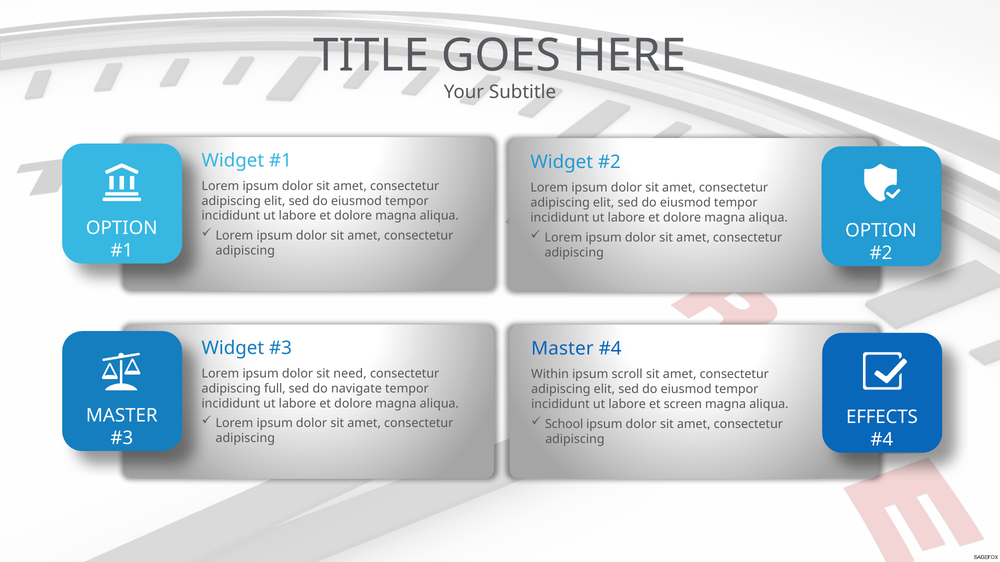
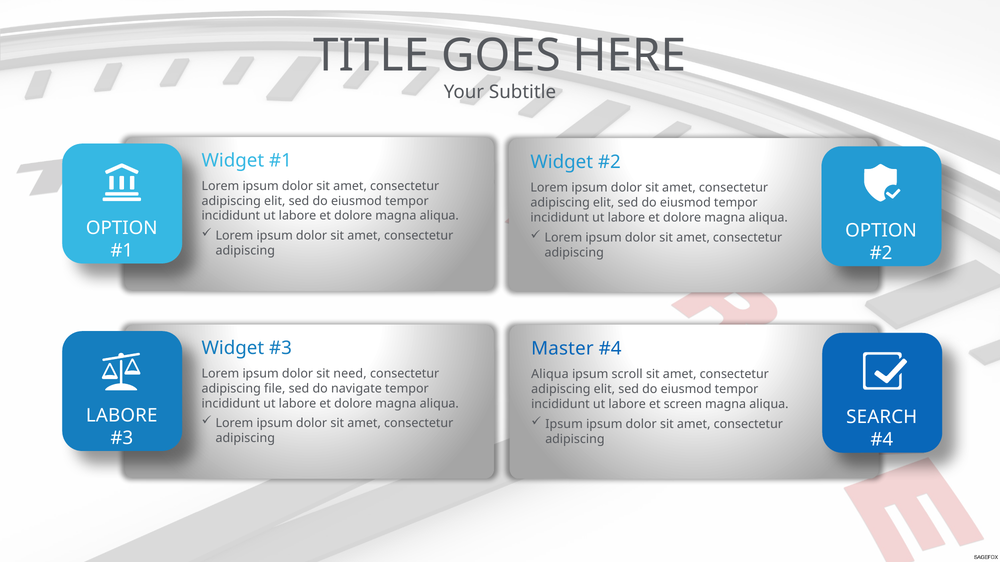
Within at (550, 375): Within -> Aliqua
full: full -> file
MASTER at (122, 416): MASTER -> LABORE
EFFECTS: EFFECTS -> SEARCH
School at (564, 425): School -> Ipsum
